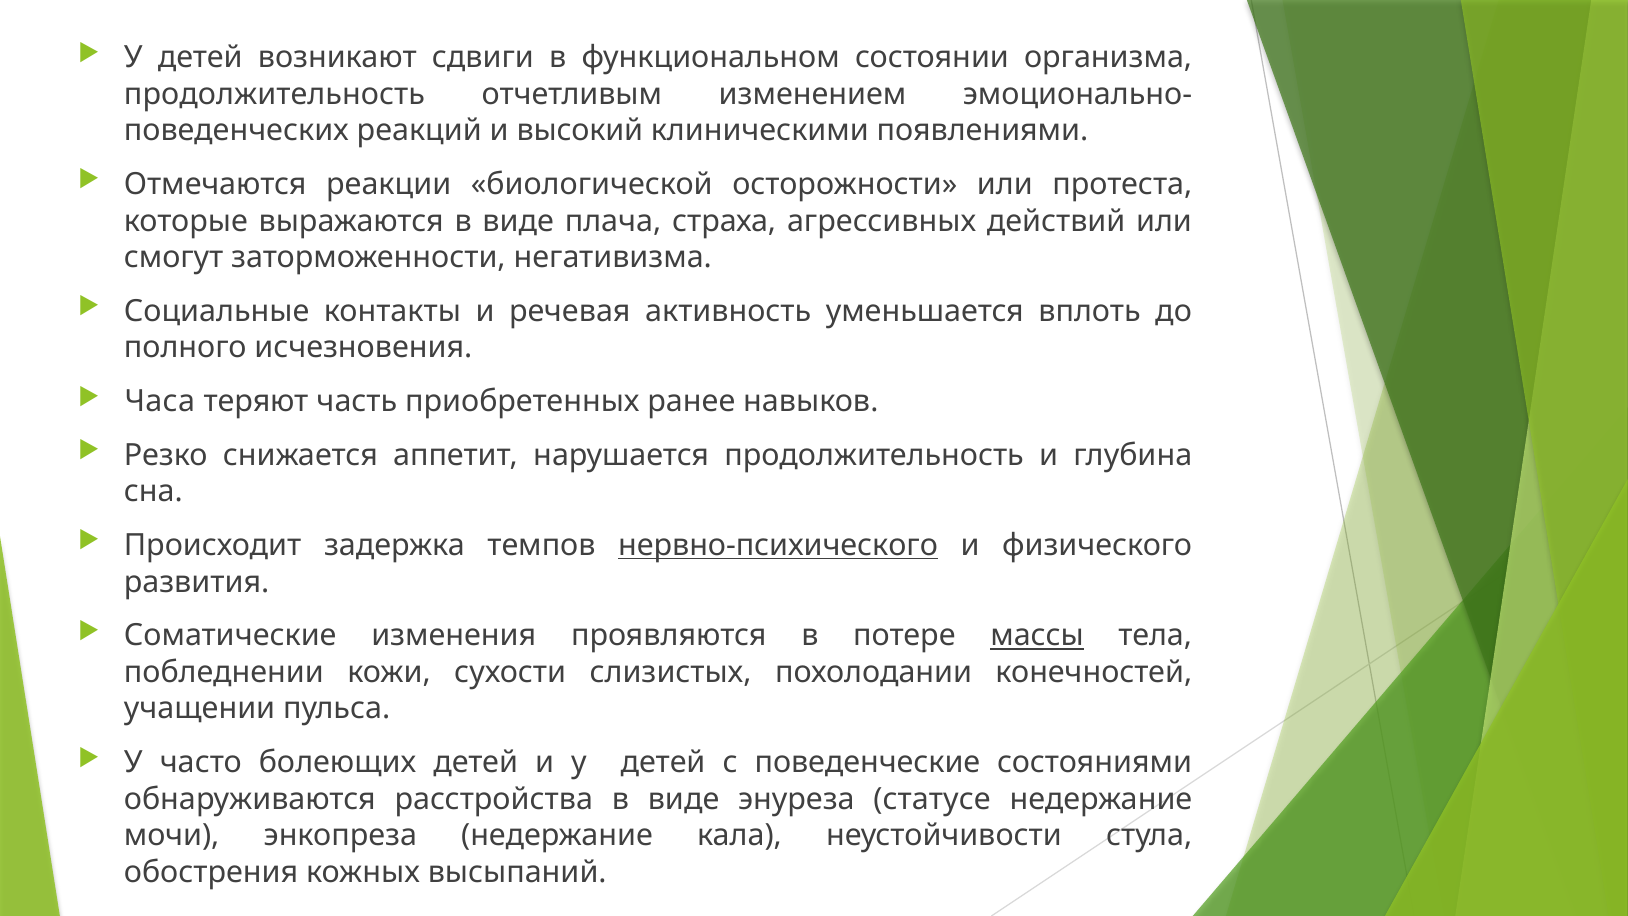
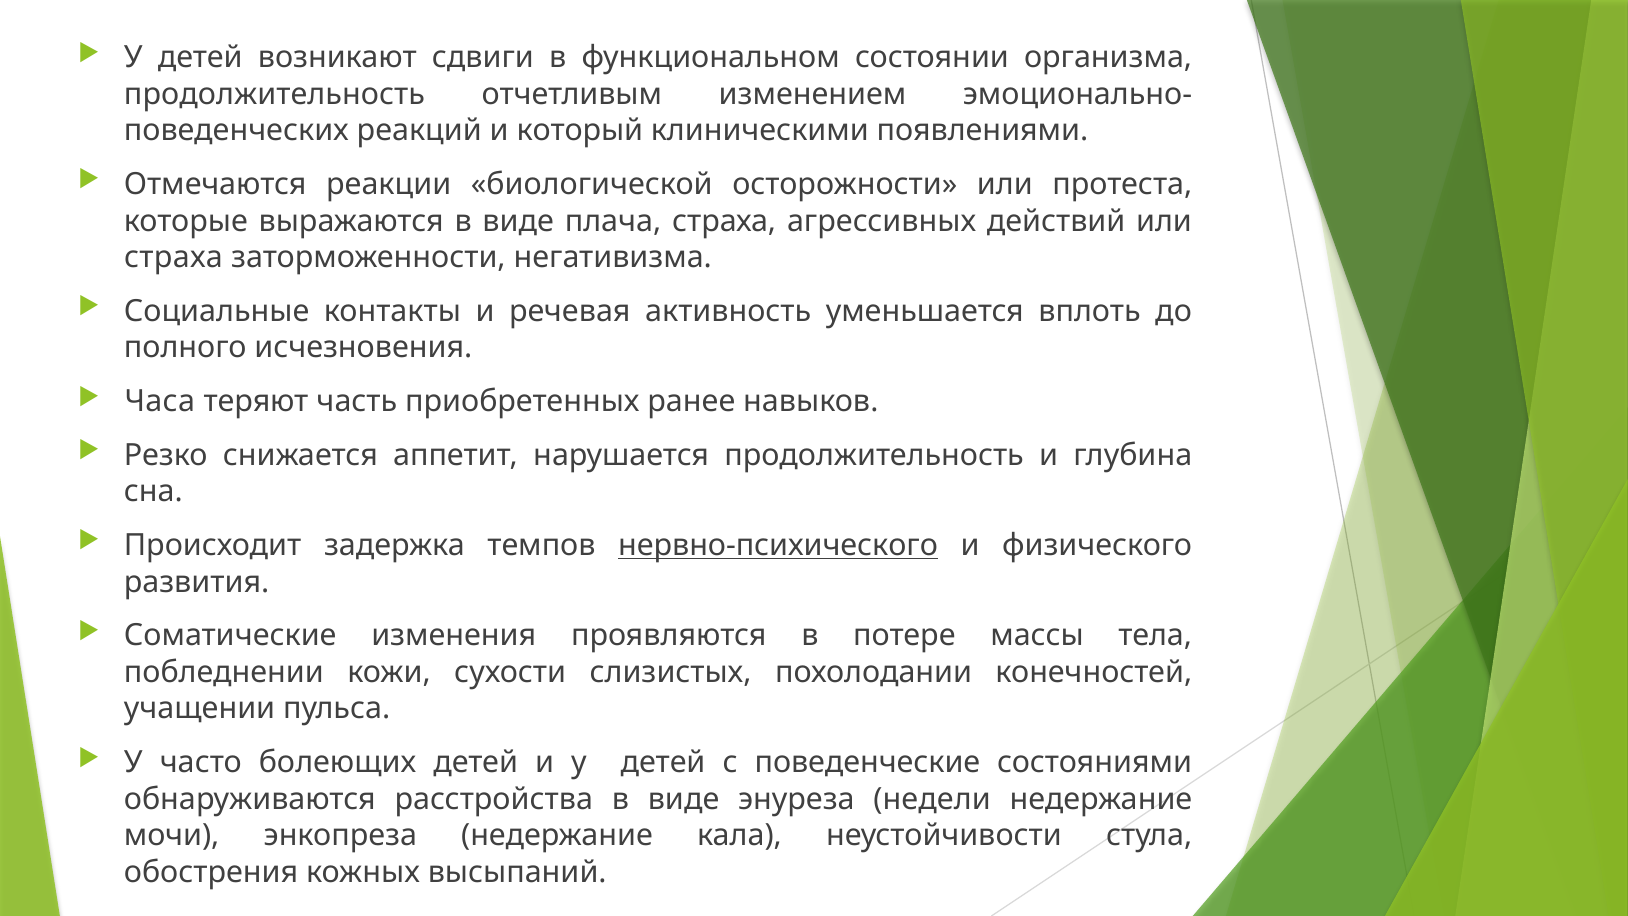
высокий: высокий -> который
смогут at (174, 258): смогут -> страха
массы underline: present -> none
статусе: статусе -> недели
